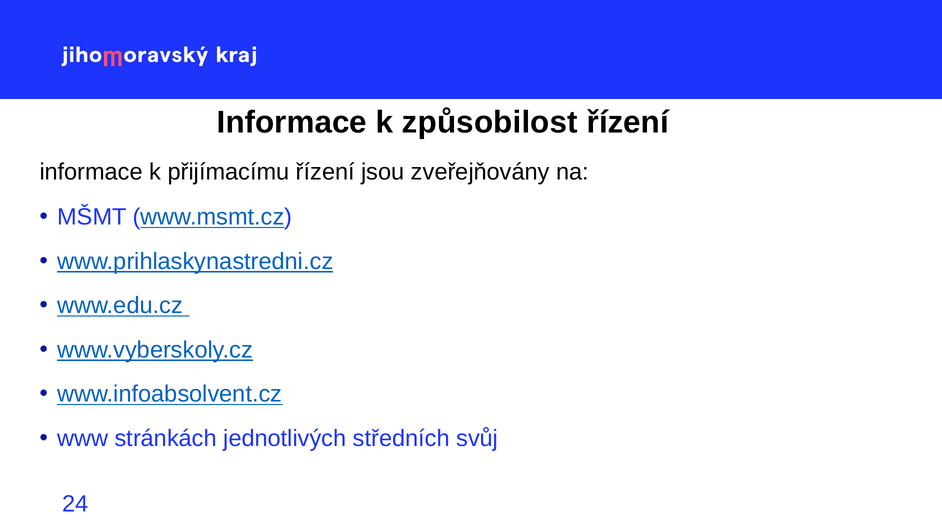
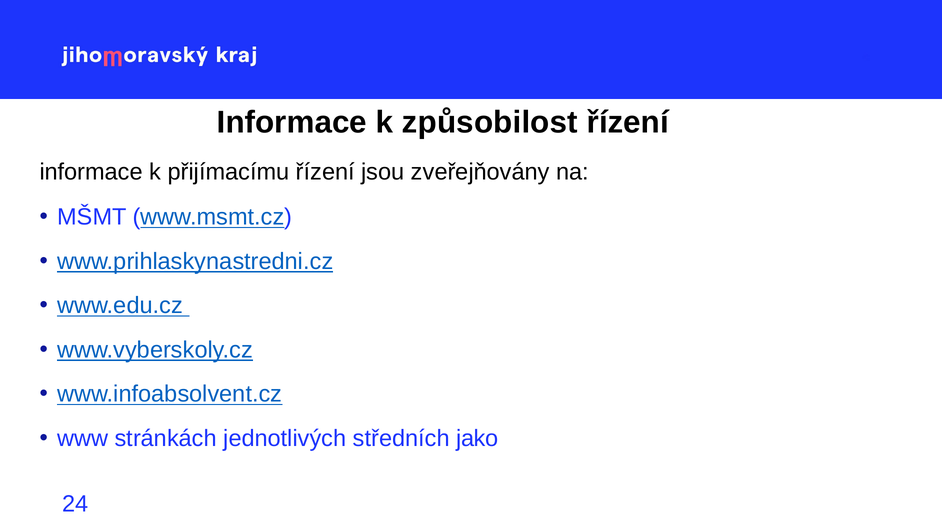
svůj: svůj -> jako
